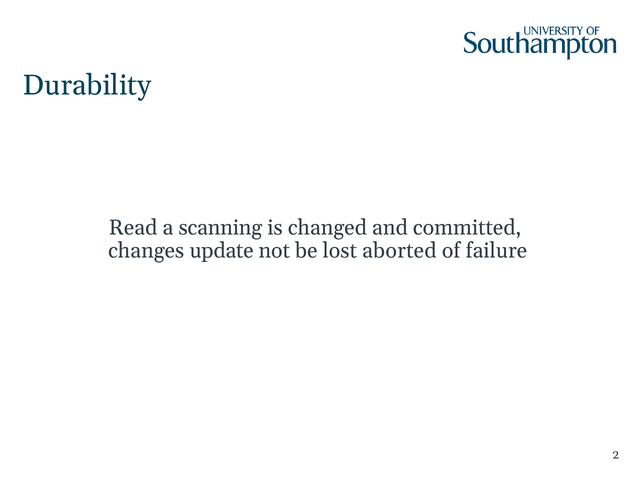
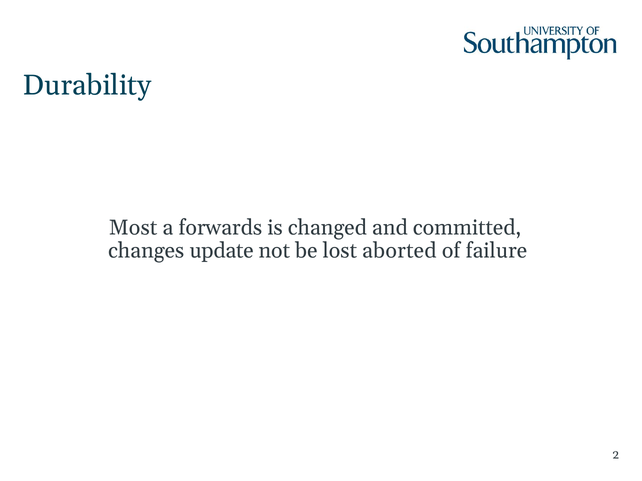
Read: Read -> Most
scanning: scanning -> forwards
